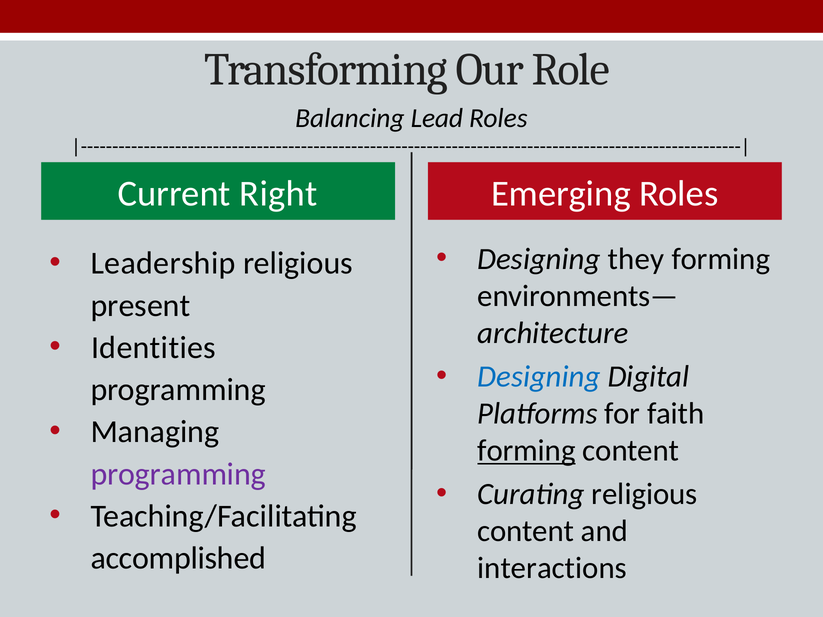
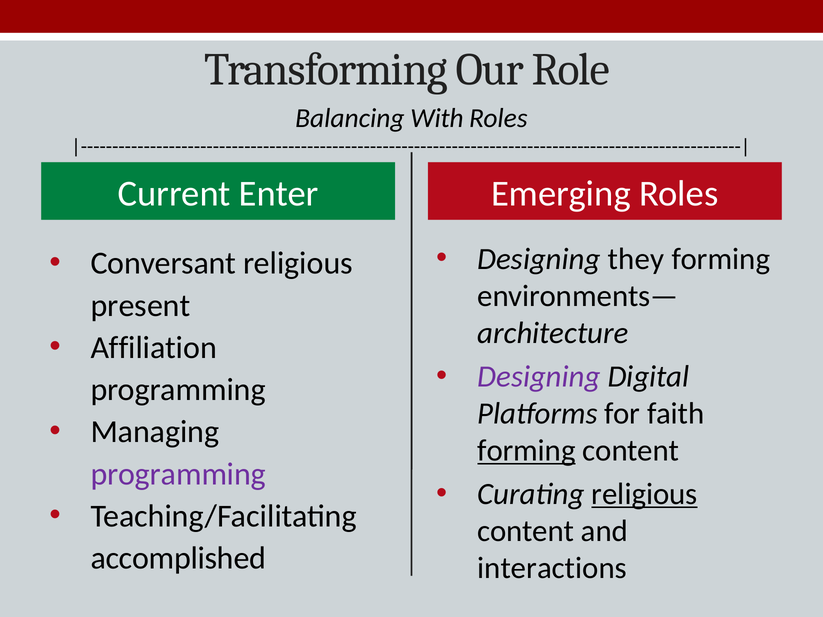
Lead: Lead -> With
Right: Right -> Enter
Leadership: Leadership -> Conversant
Identities: Identities -> Affiliation
Designing at (539, 377) colour: blue -> purple
religious at (644, 494) underline: none -> present
